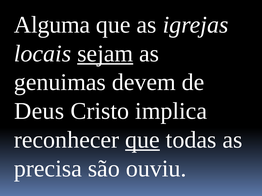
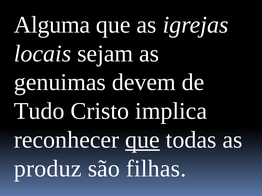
sejam underline: present -> none
Deus: Deus -> Tudo
precisa: precisa -> produz
ouviu: ouviu -> filhas
